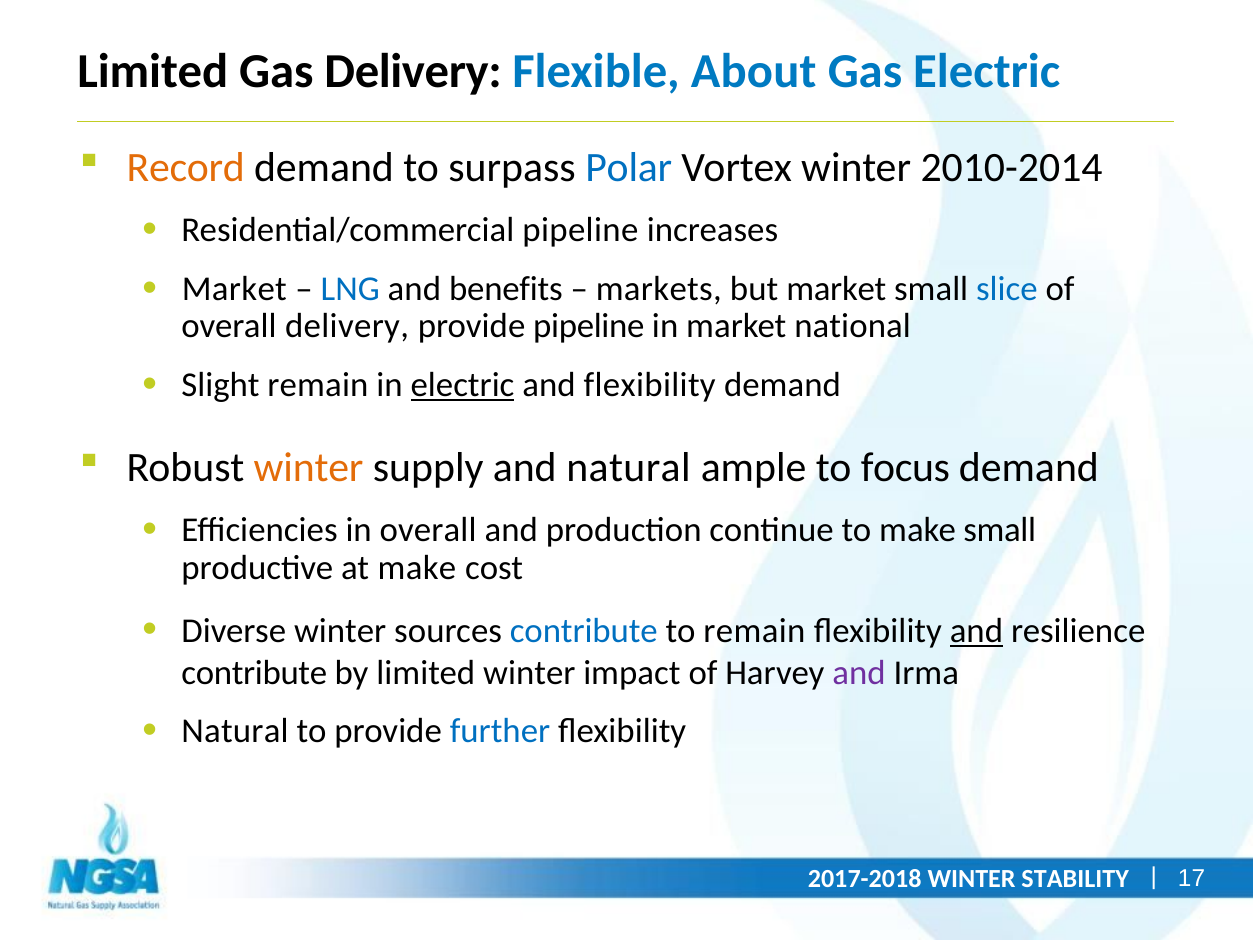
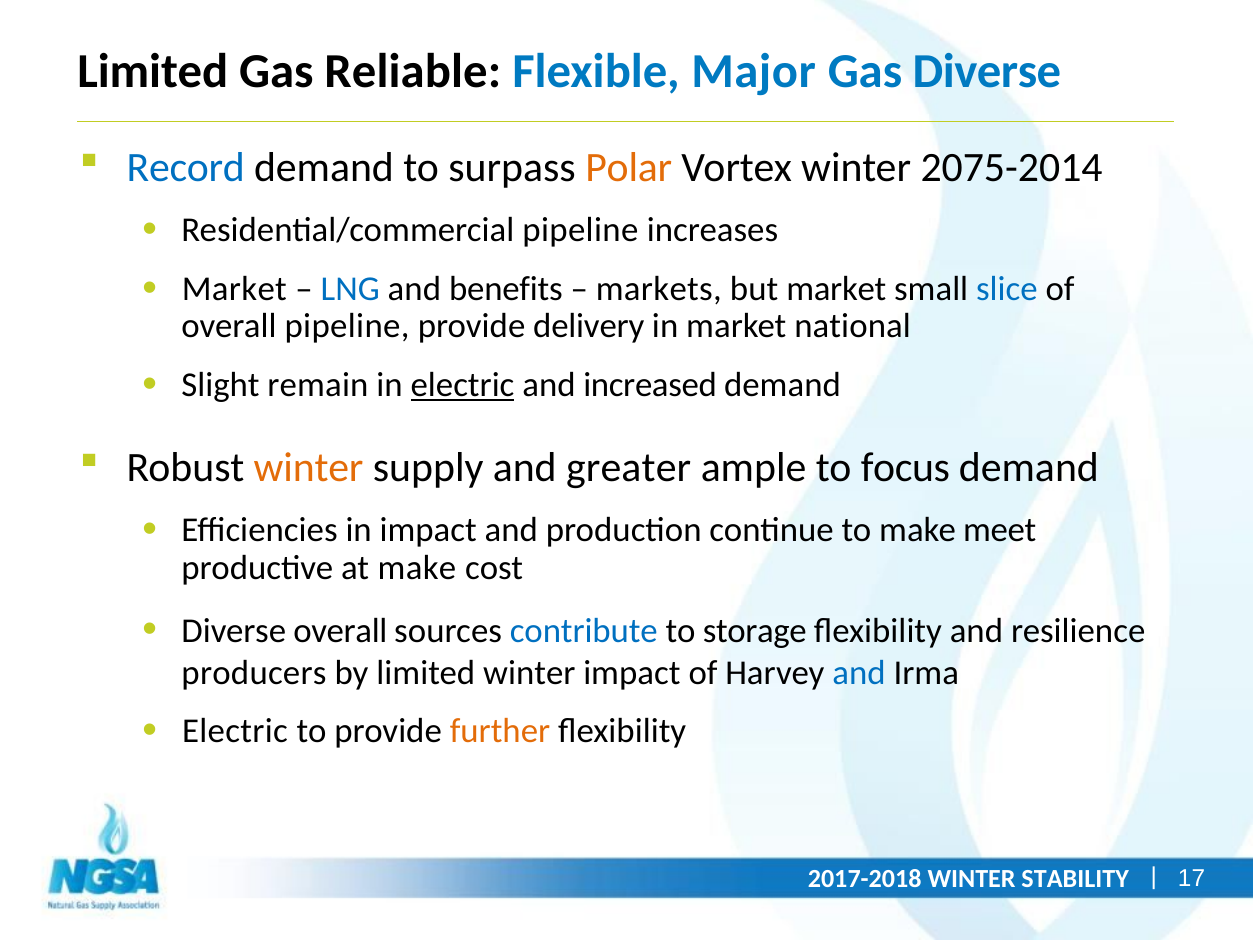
Gas Delivery: Delivery -> Reliable
About: About -> Major
Gas Electric: Electric -> Diverse
Record colour: orange -> blue
Polar colour: blue -> orange
2010-2014: 2010-2014 -> 2075-2014
overall delivery: delivery -> pipeline
provide pipeline: pipeline -> delivery
and flexibility: flexibility -> increased
and natural: natural -> greater
in overall: overall -> impact
make small: small -> meet
Diverse winter: winter -> overall
to remain: remain -> storage
and at (976, 631) underline: present -> none
contribute at (254, 673): contribute -> producers
and at (859, 673) colour: purple -> blue
Natural at (235, 731): Natural -> Electric
further colour: blue -> orange
